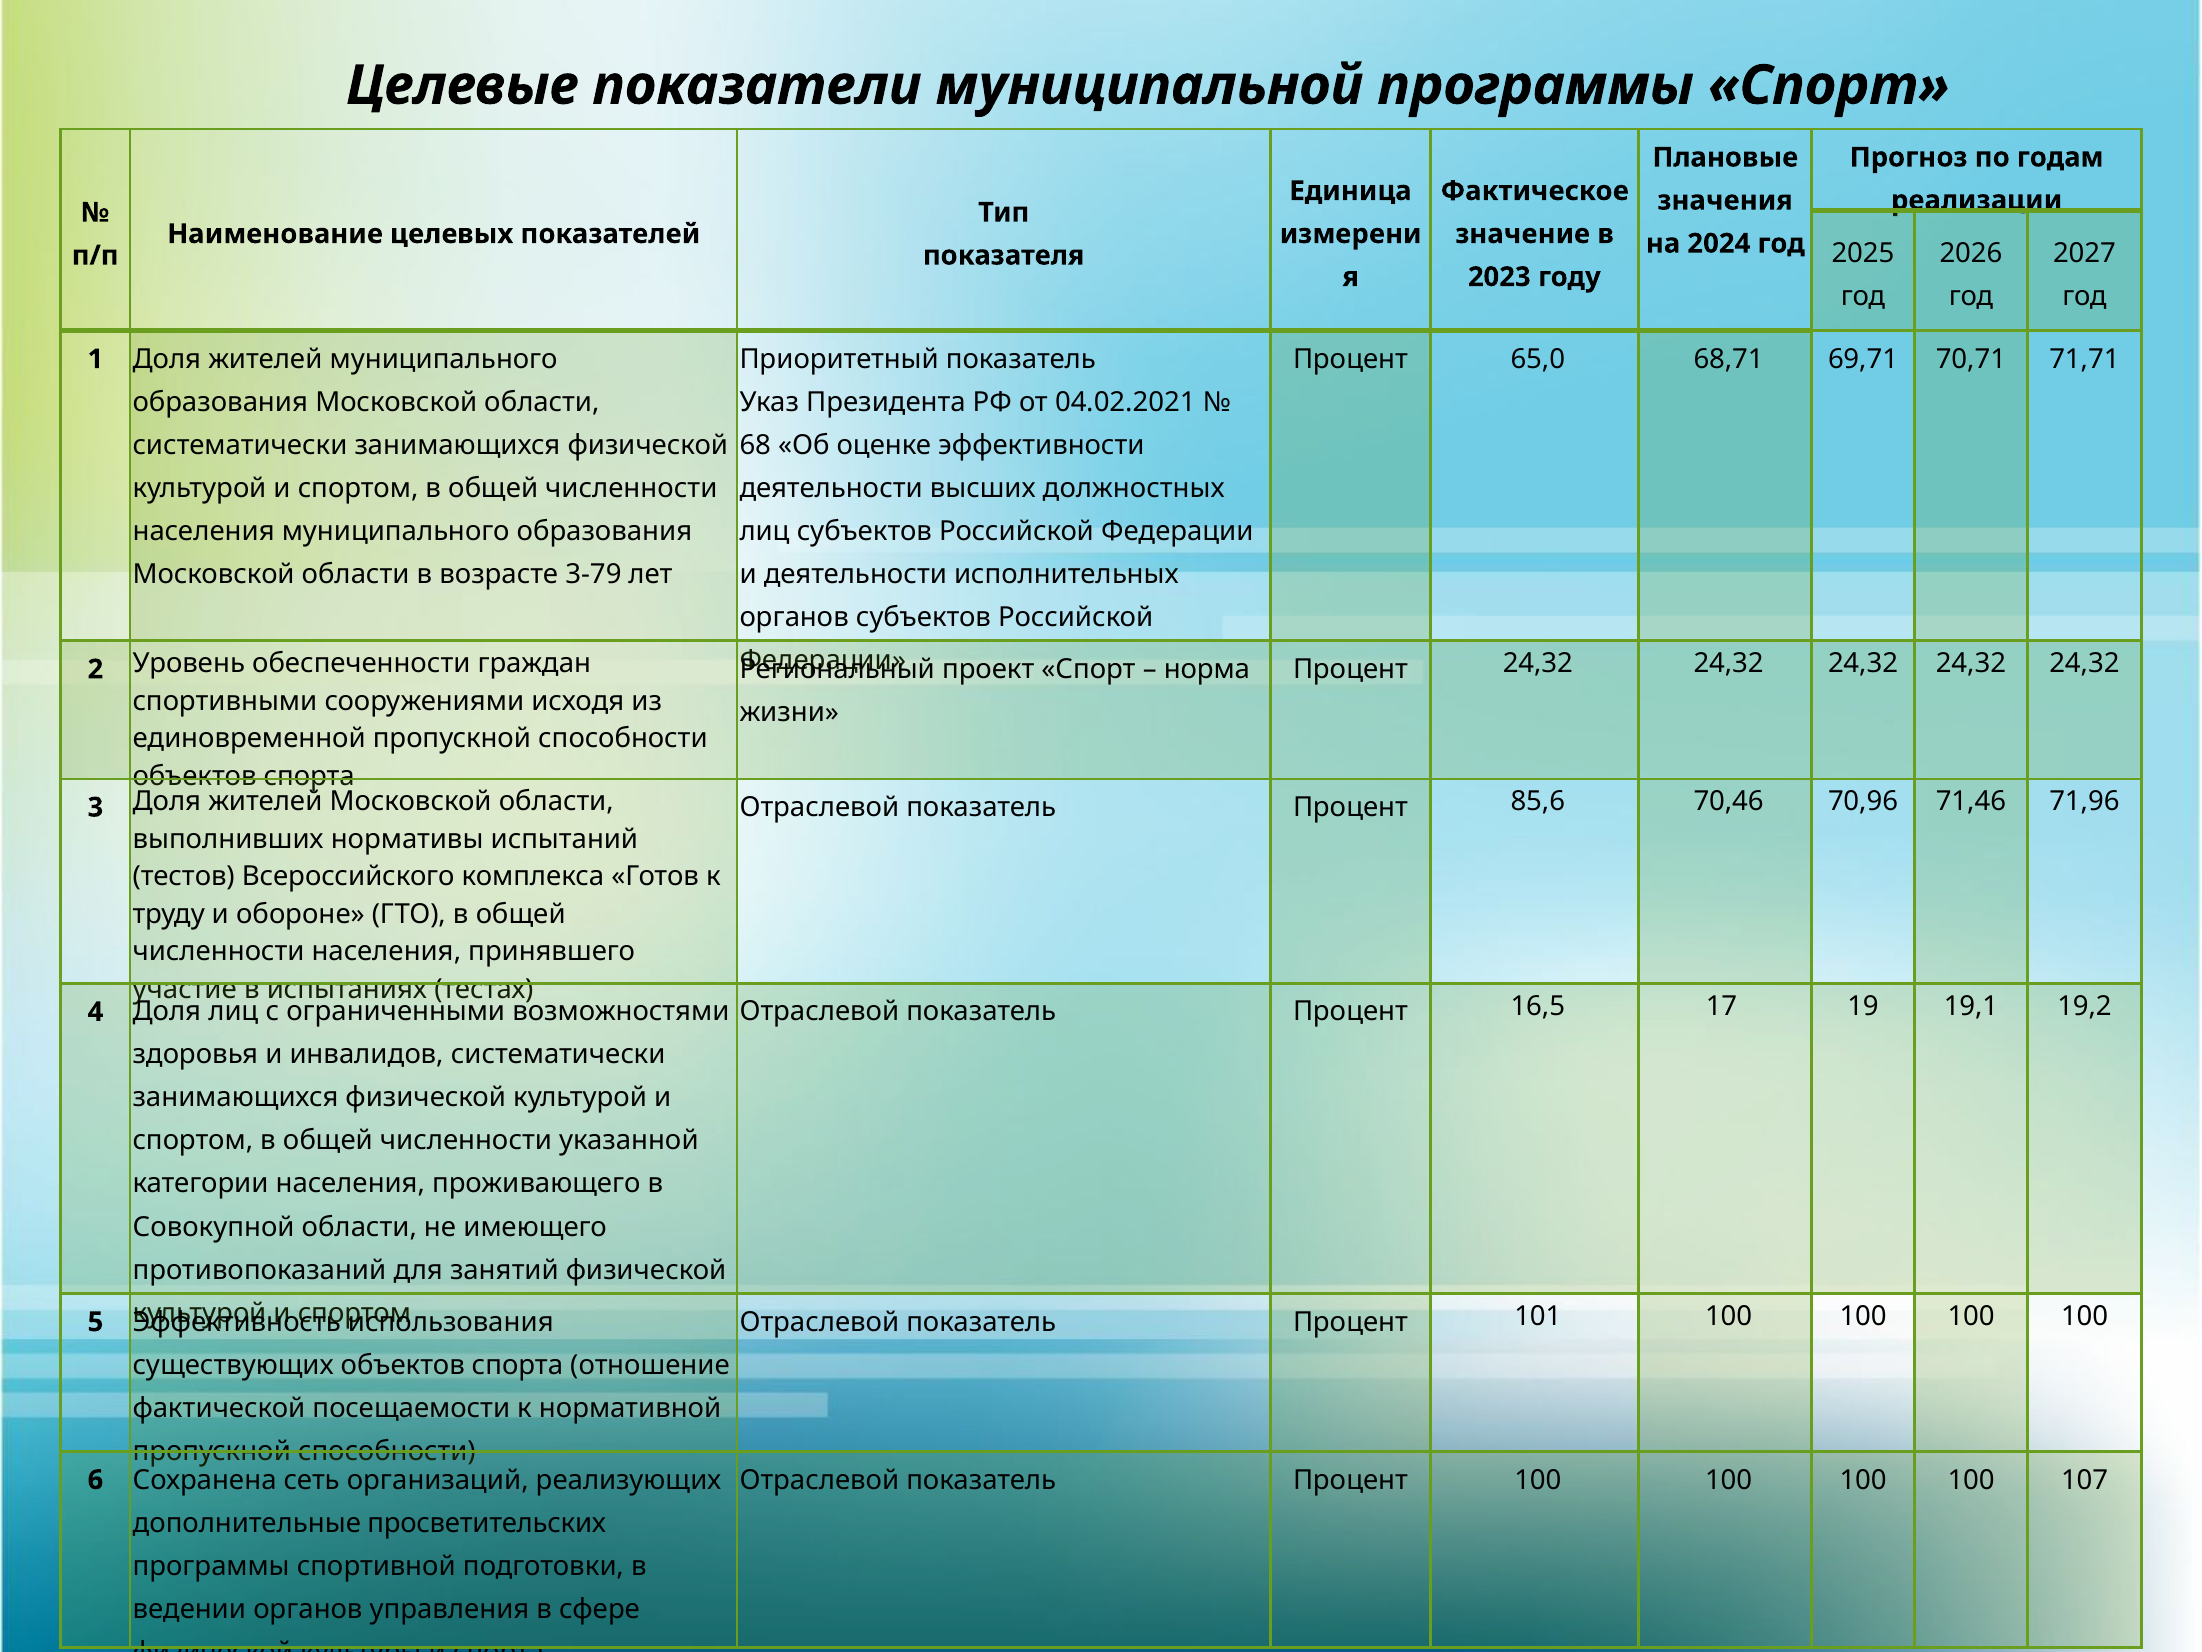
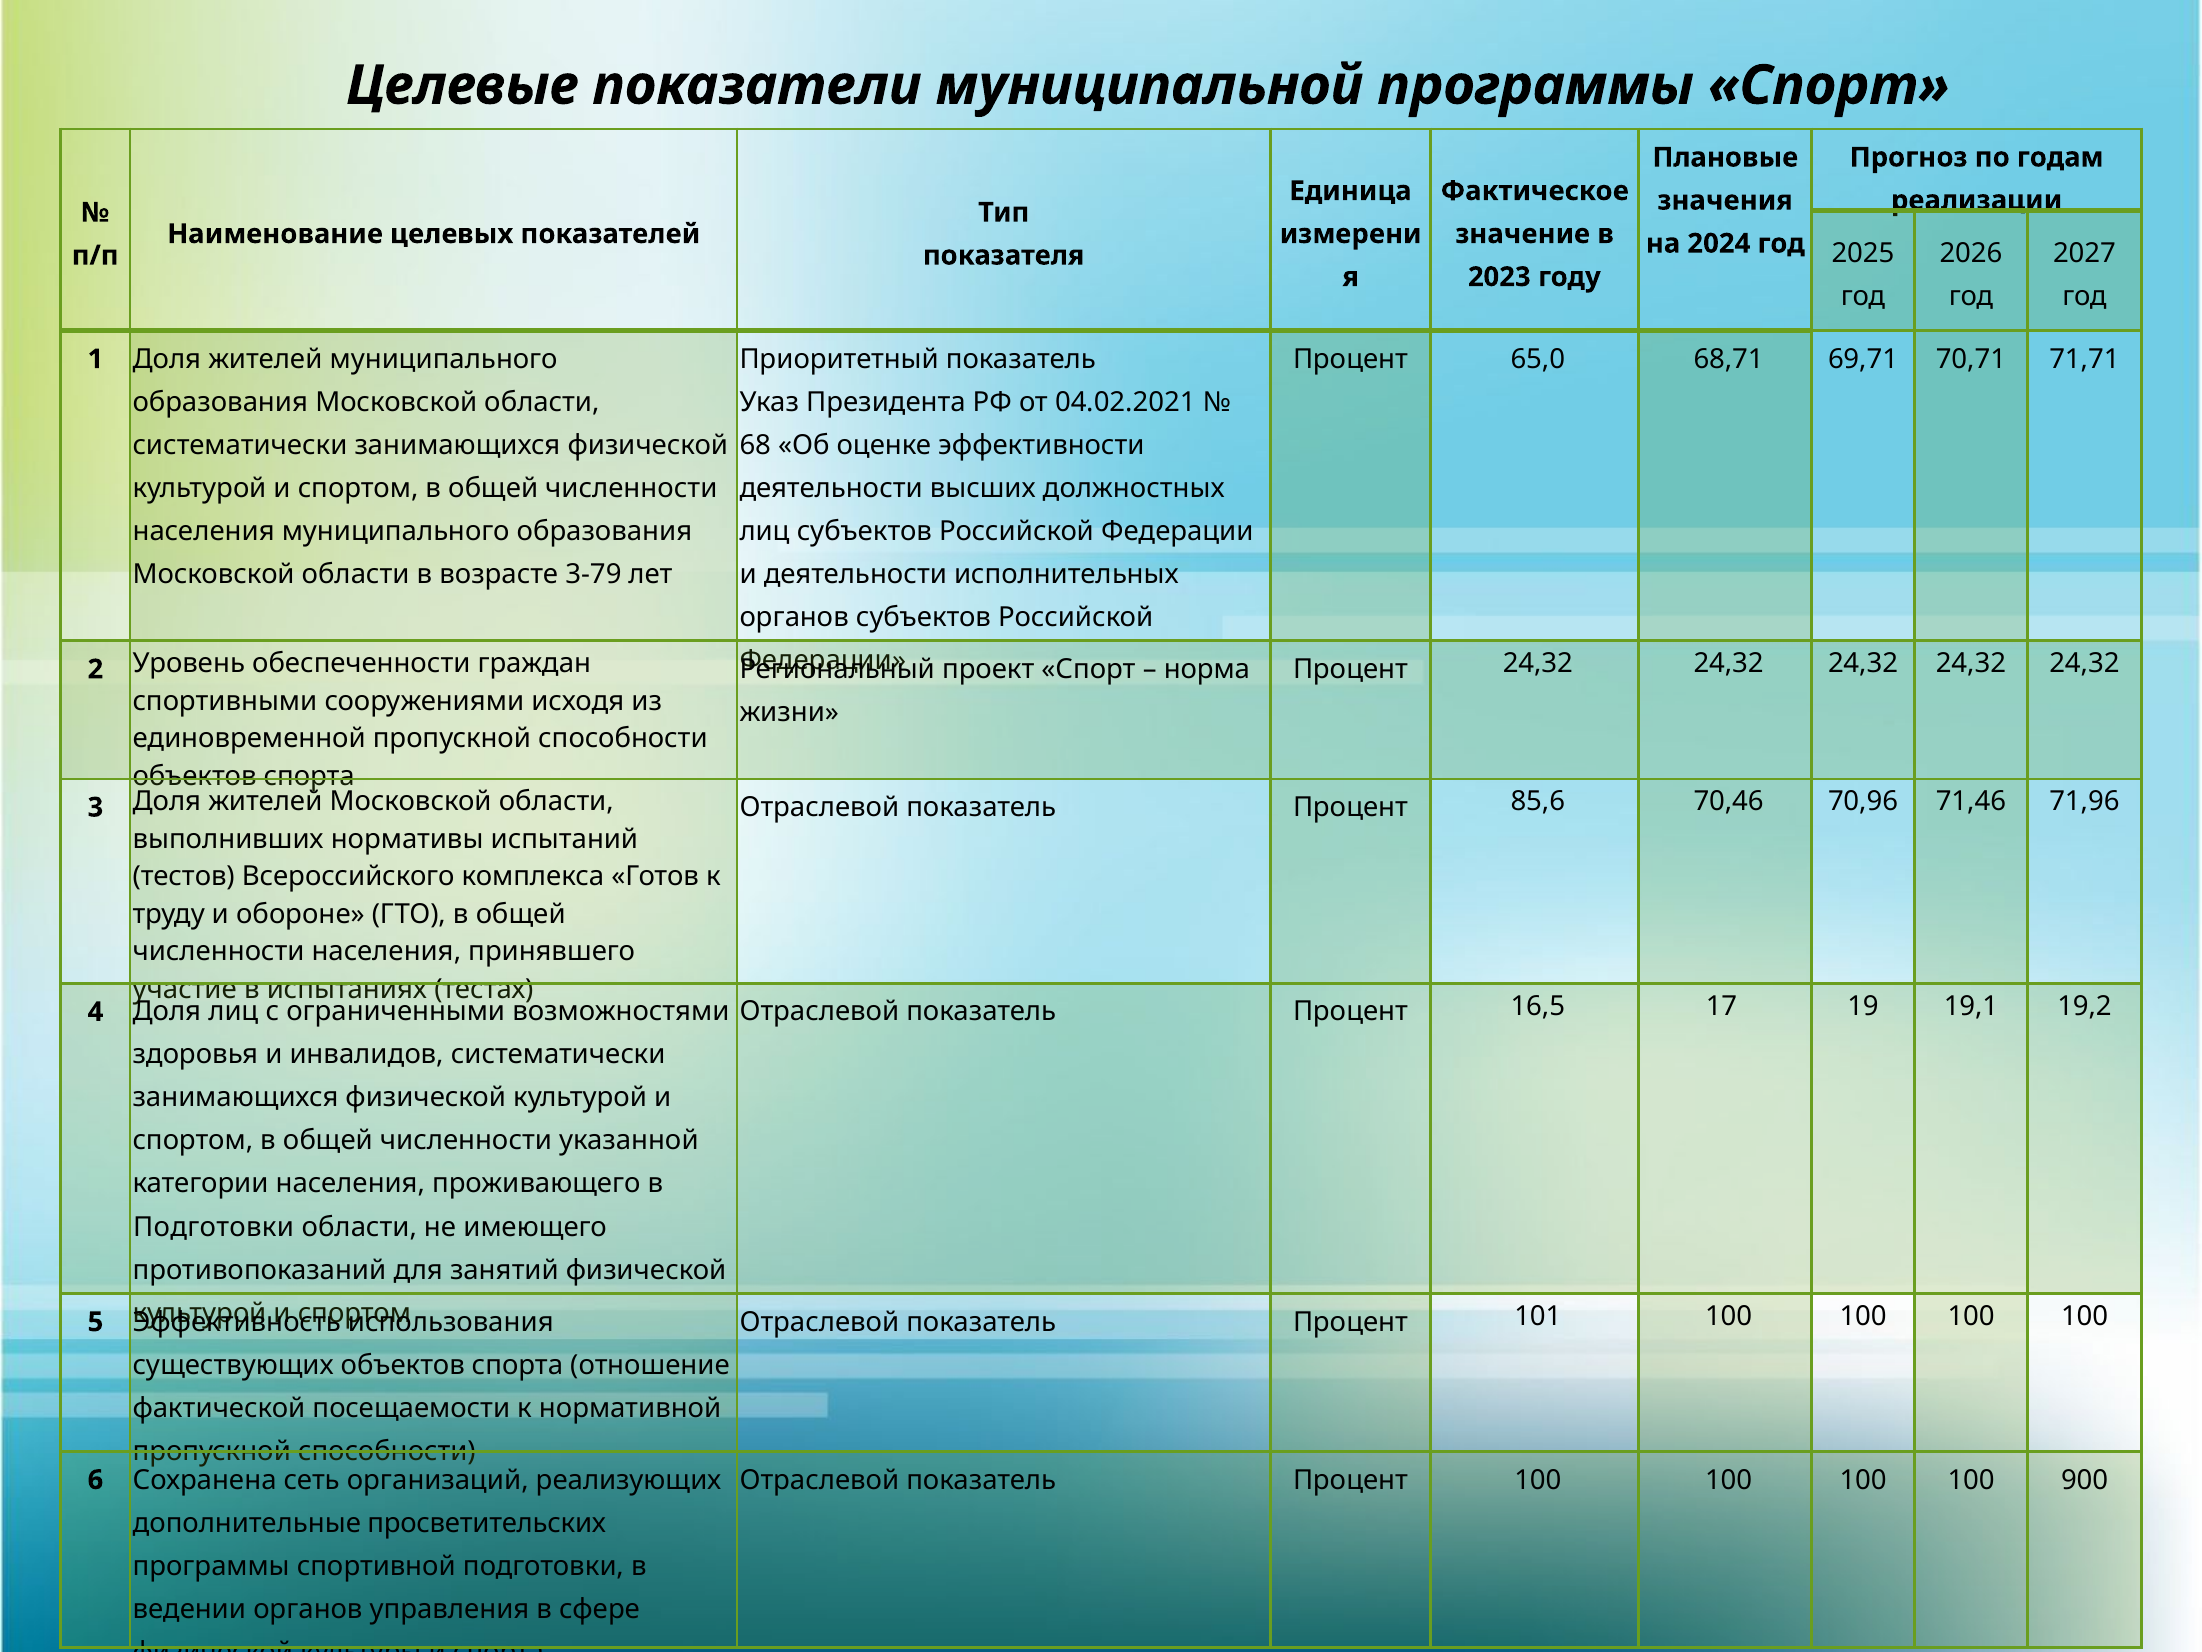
Совокупной at (214, 1227): Совокупной -> Подготовки
107: 107 -> 900
